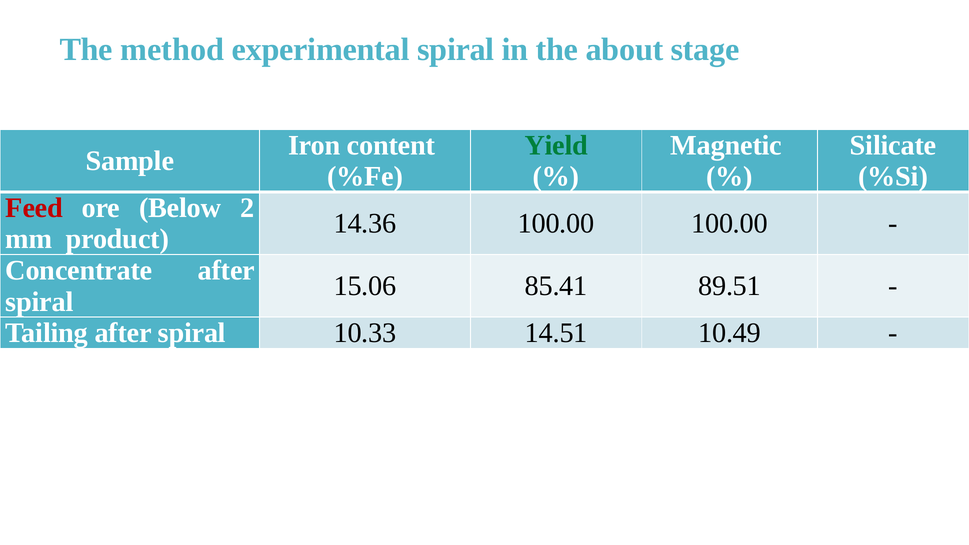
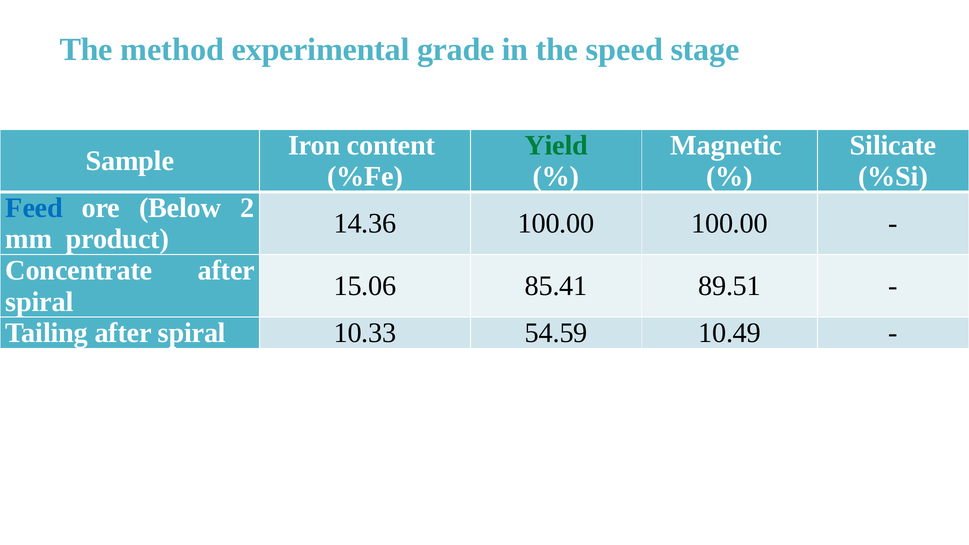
experimental spiral: spiral -> grade
about: about -> speed
Feed colour: red -> blue
14.51: 14.51 -> 54.59
